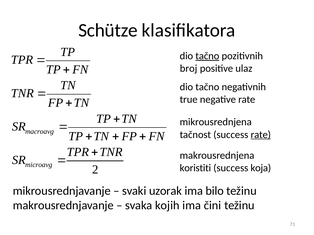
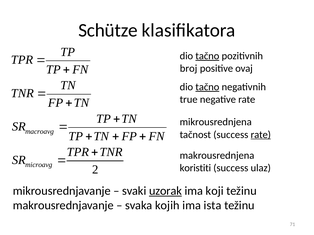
ulaz: ulaz -> ovaj
tačno at (207, 87) underline: none -> present
koja: koja -> ulaz
uzorak underline: none -> present
bilo: bilo -> koji
čini: čini -> ista
